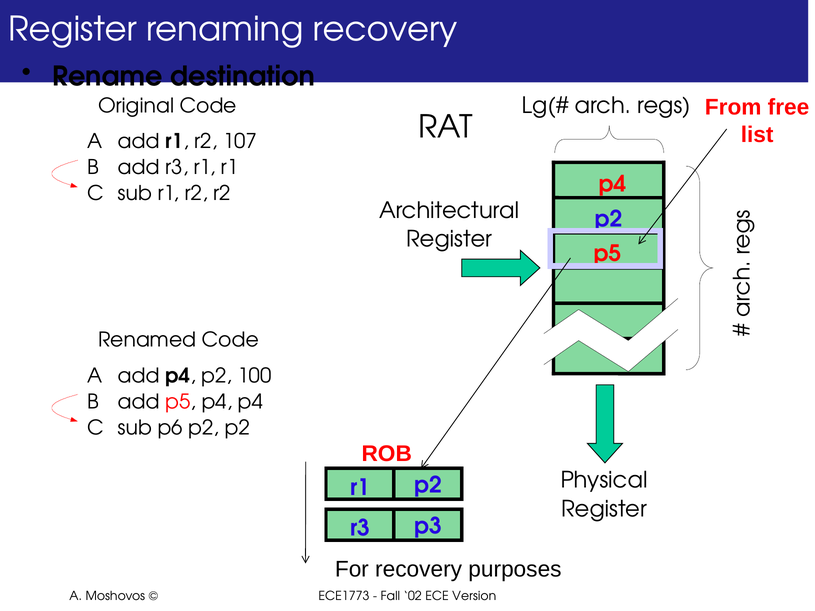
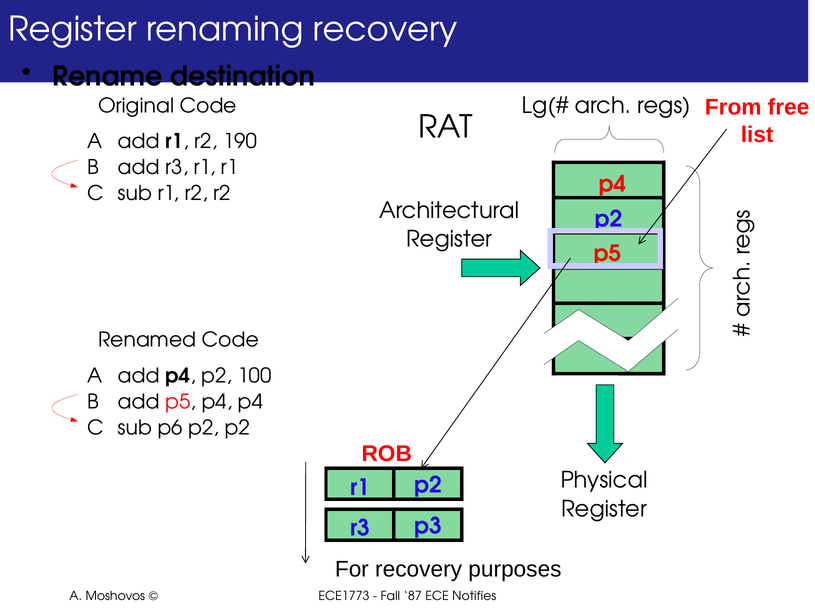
107: 107 -> 190
02: 02 -> 87
Version: Version -> Notifies
